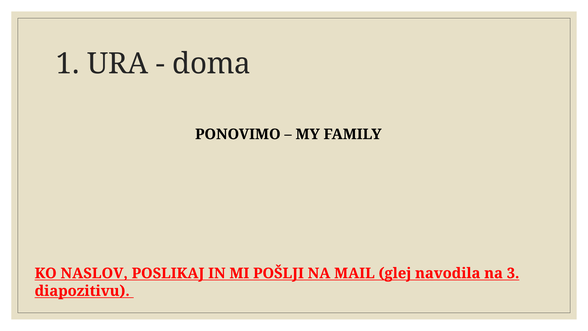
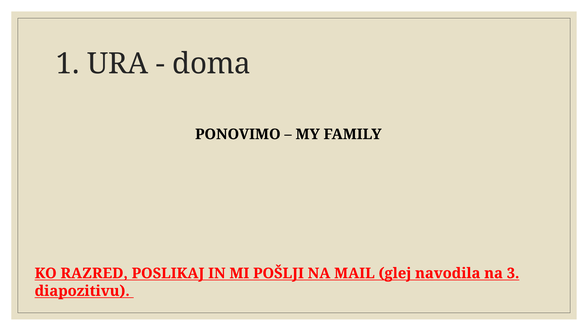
NASLOV: NASLOV -> RAZRED
